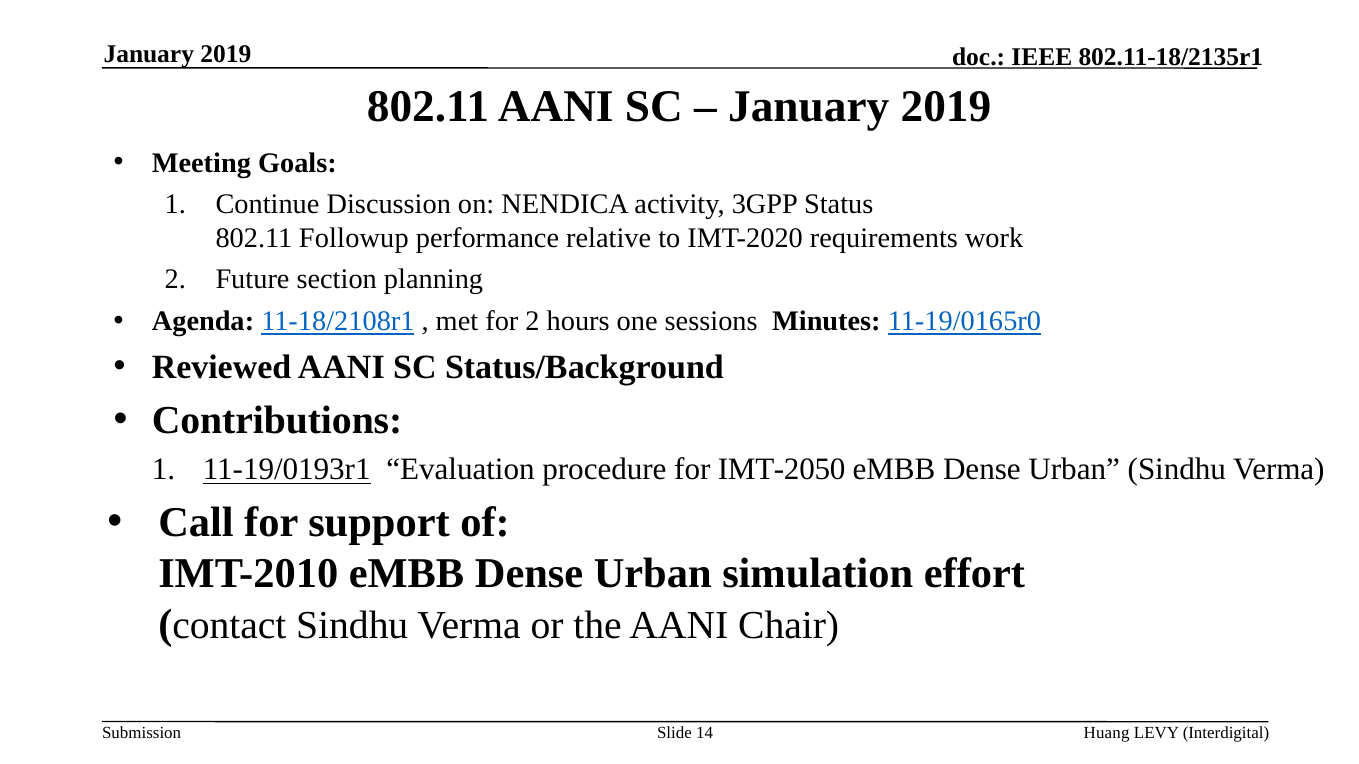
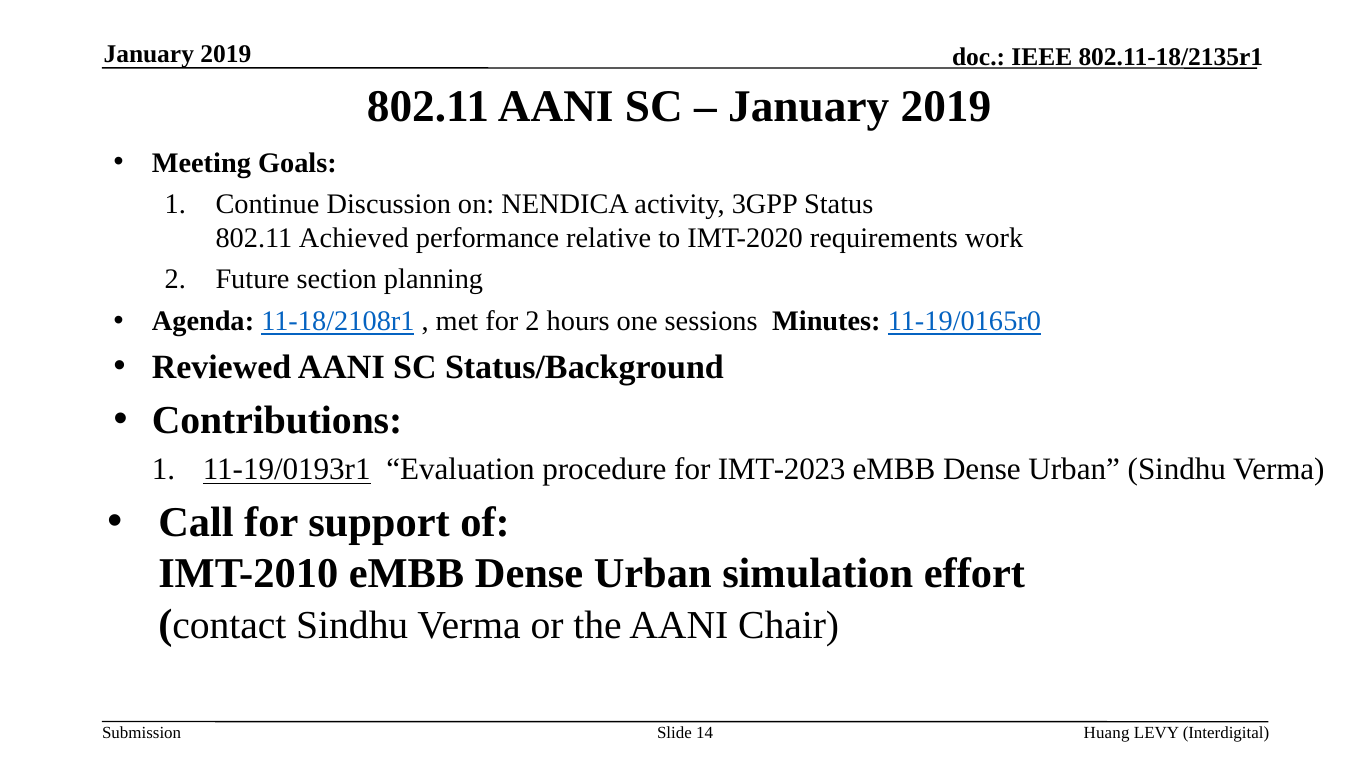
Followup: Followup -> Achieved
IMT-2050: IMT-2050 -> IMT-2023
